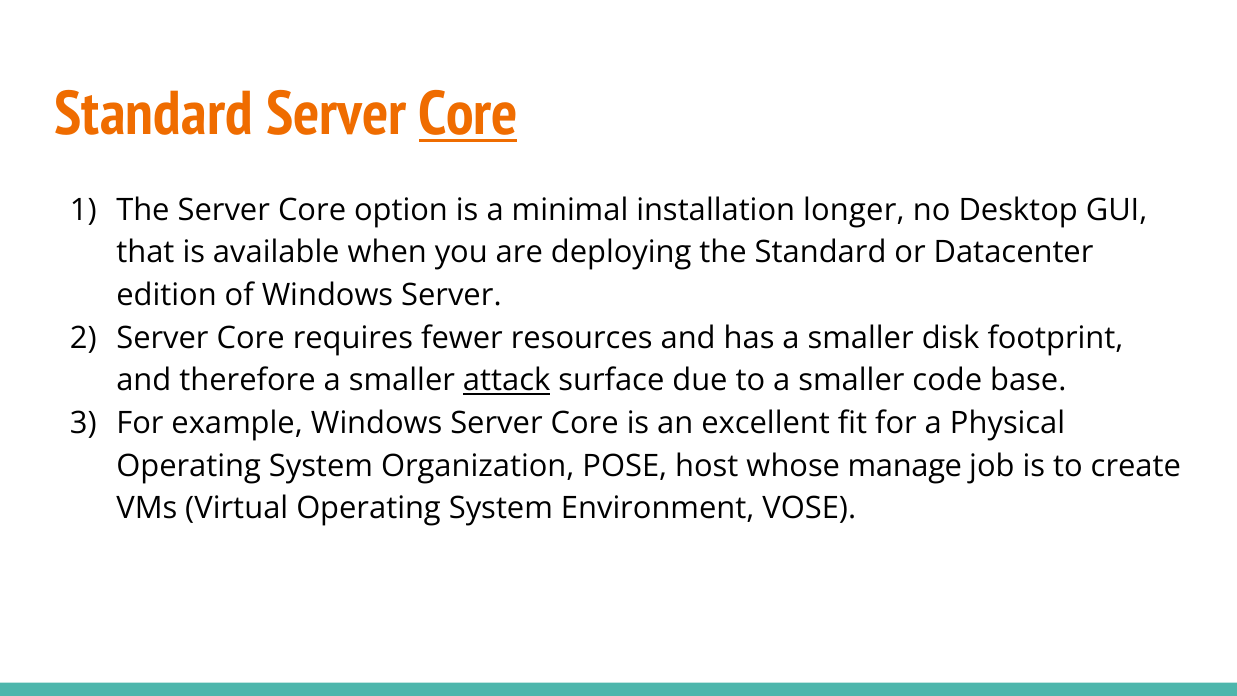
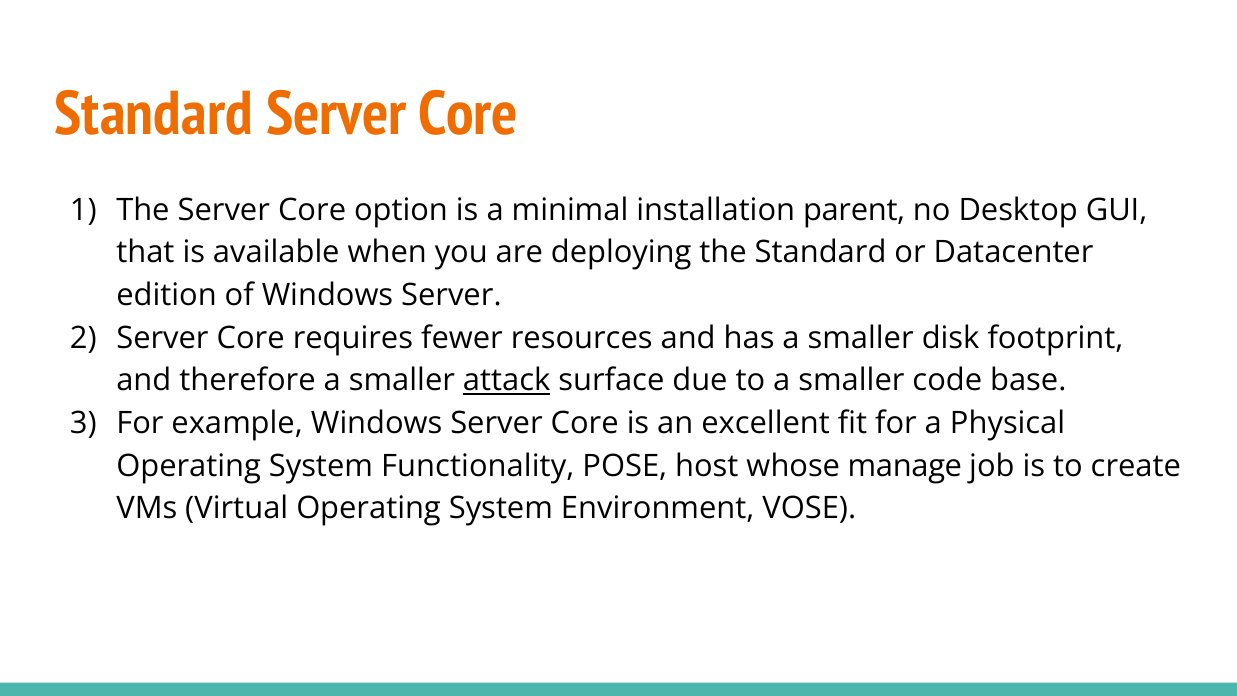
Core at (468, 114) underline: present -> none
longer: longer -> parent
Organization: Organization -> Functionality
